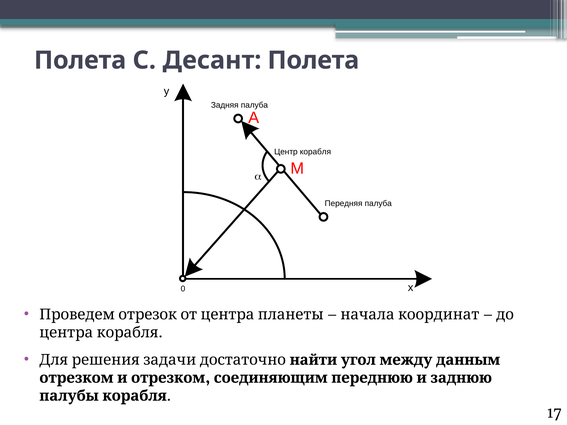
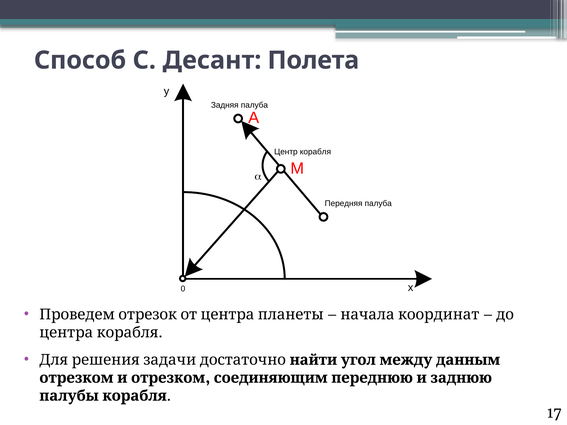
Полета at (80, 60): Полета -> Способ
